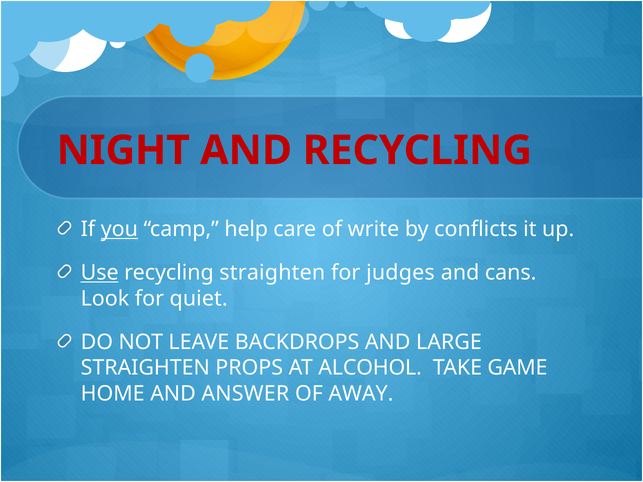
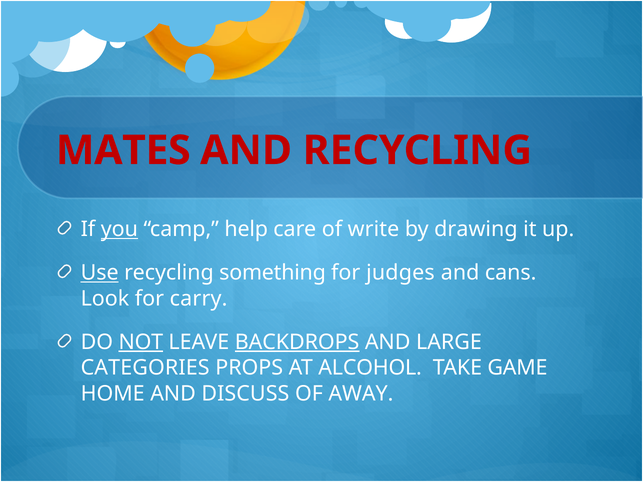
NIGHT: NIGHT -> MATES
conflicts: conflicts -> drawing
recycling straighten: straighten -> something
quiet: quiet -> carry
NOT underline: none -> present
BACKDROPS underline: none -> present
STRAIGHTEN at (145, 368): STRAIGHTEN -> CATEGORIES
ANSWER: ANSWER -> DISCUSS
